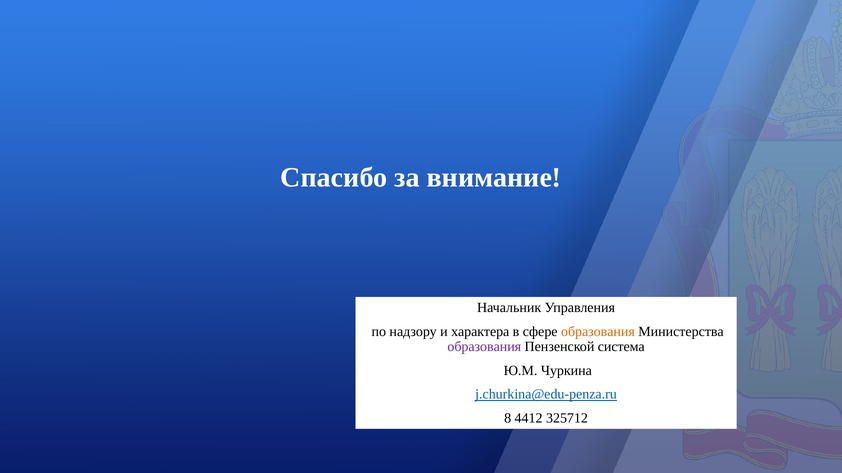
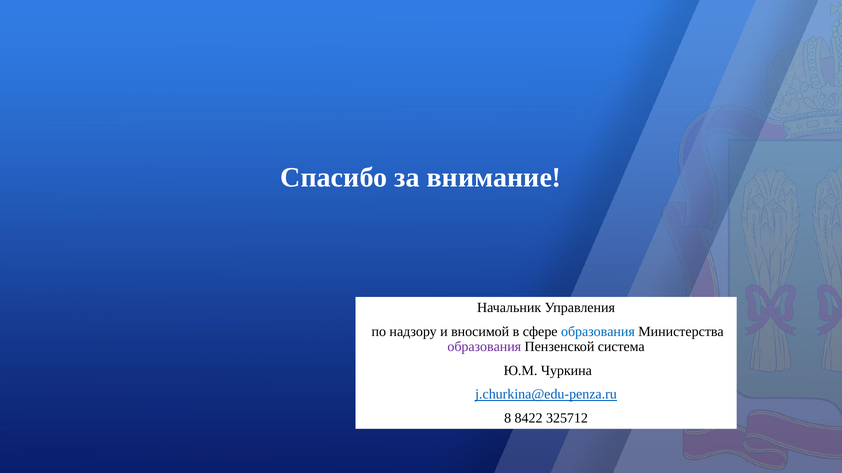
характера: характера -> вносимой
образования at (598, 332) colour: orange -> blue
4412: 4412 -> 8422
